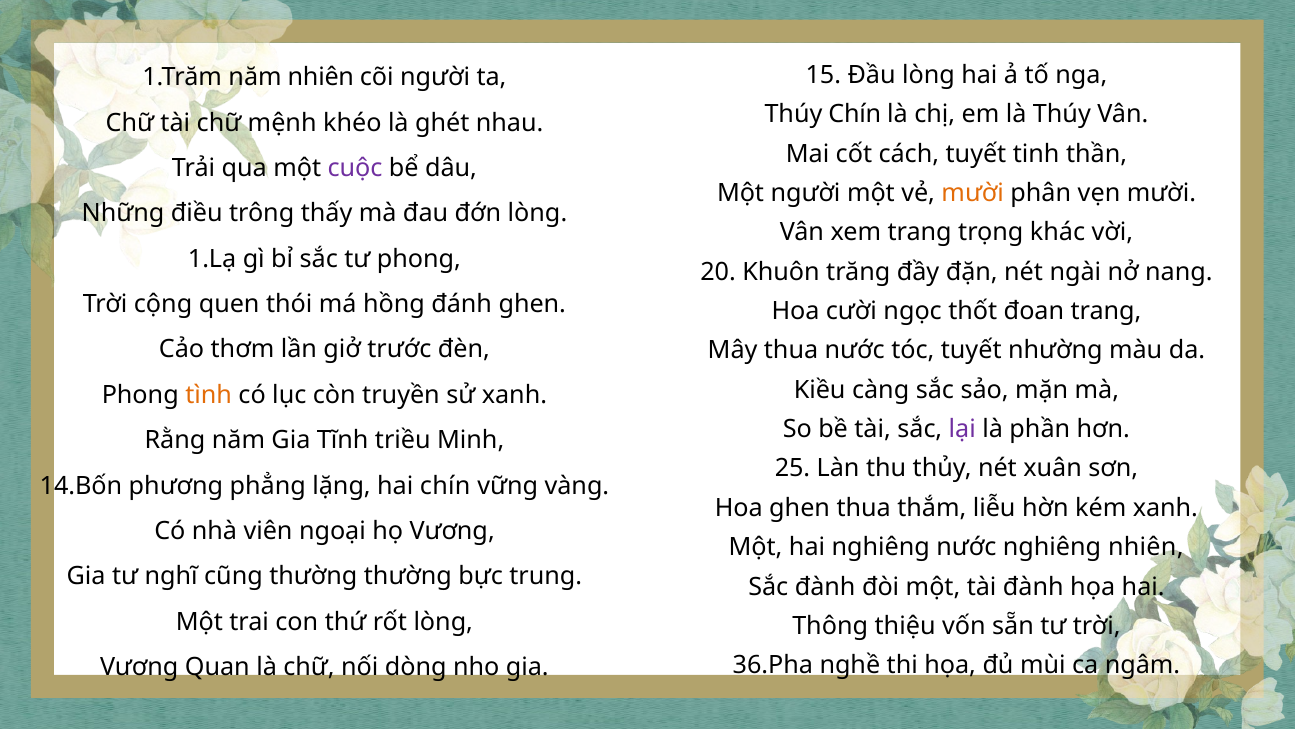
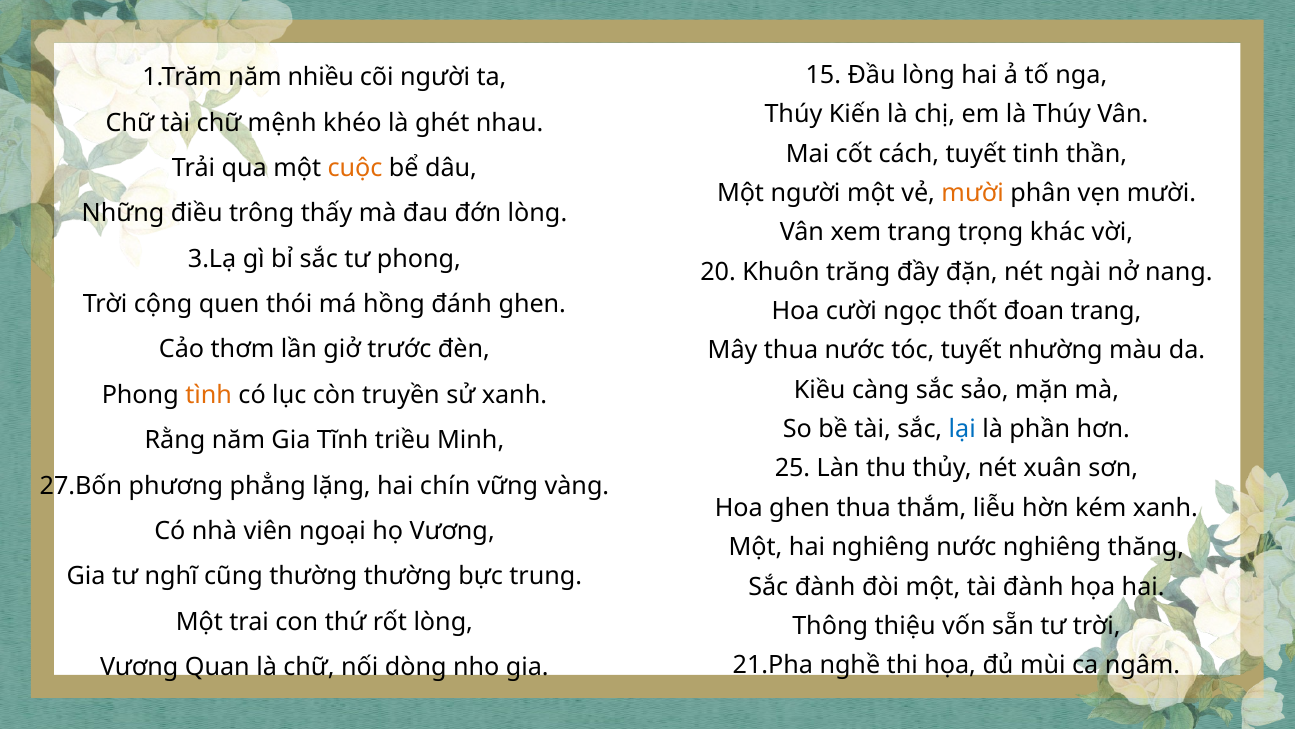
năm nhiên: nhiên -> nhiều
Thúy Chín: Chín -> Kiến
cuộc colour: purple -> orange
1.Lạ: 1.Lạ -> 3.Lạ
lại colour: purple -> blue
14.Bốn: 14.Bốn -> 27.Bốn
nghiêng nhiên: nhiên -> thăng
36.Pha: 36.Pha -> 21.Pha
